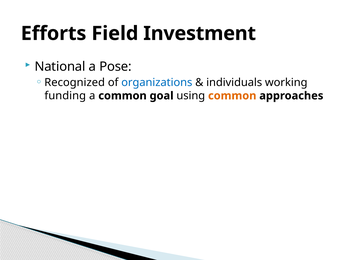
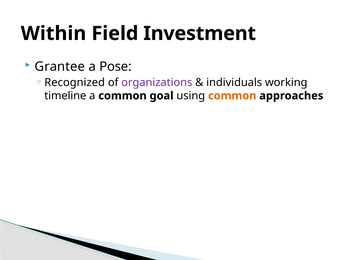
Efforts: Efforts -> Within
National: National -> Grantee
organizations colour: blue -> purple
funding: funding -> timeline
